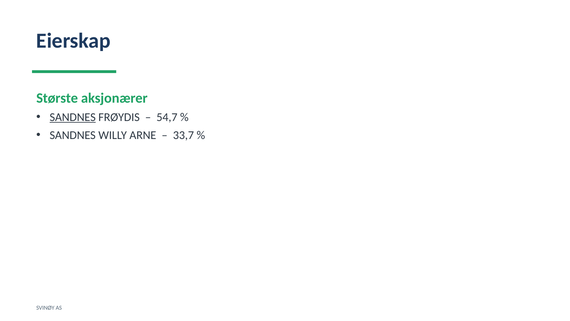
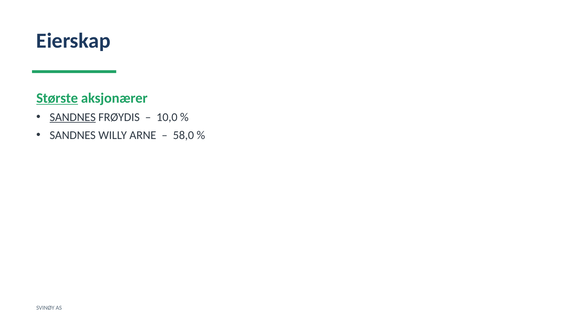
Største underline: none -> present
54,7: 54,7 -> 10,0
33,7: 33,7 -> 58,0
